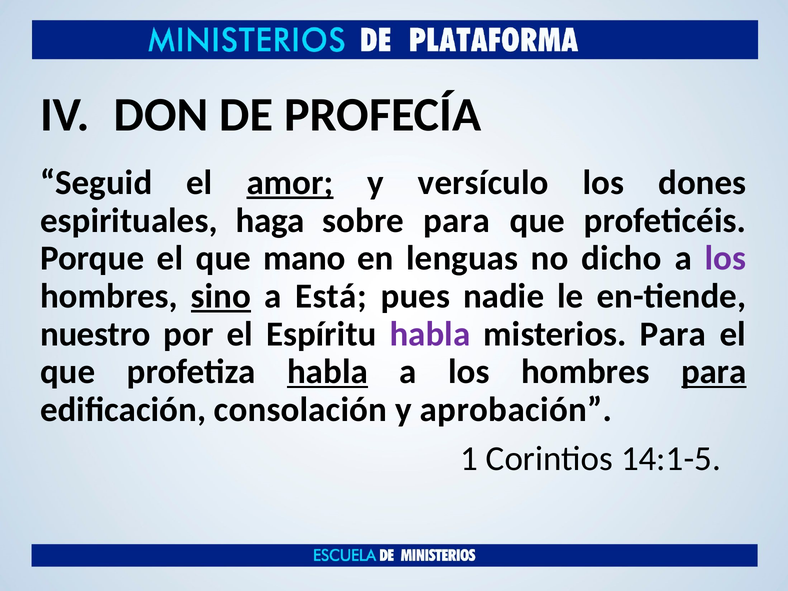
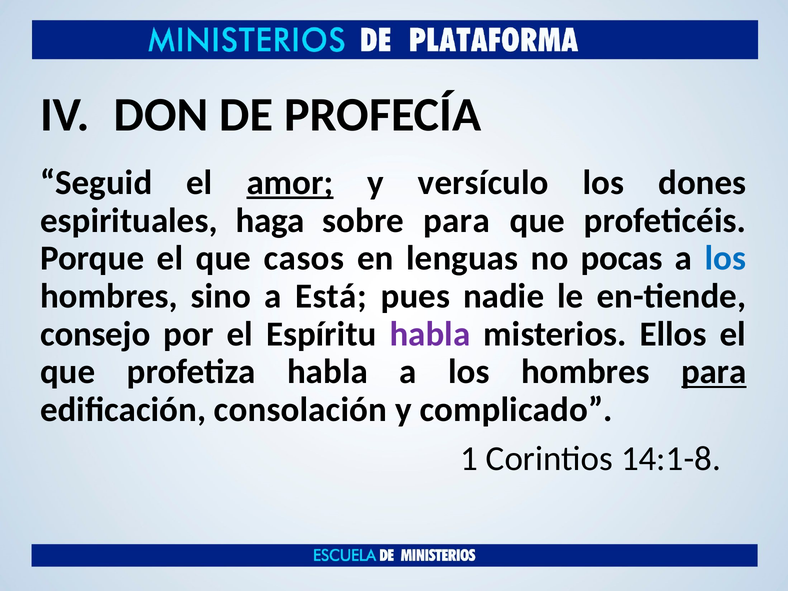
mano: mano -> casos
dicho: dicho -> pocas
los at (725, 258) colour: purple -> blue
sino underline: present -> none
nuestro: nuestro -> consejo
misterios Para: Para -> Ellos
habla at (328, 372) underline: present -> none
aprobación: aprobación -> complicado
14:1-5: 14:1-5 -> 14:1-8
